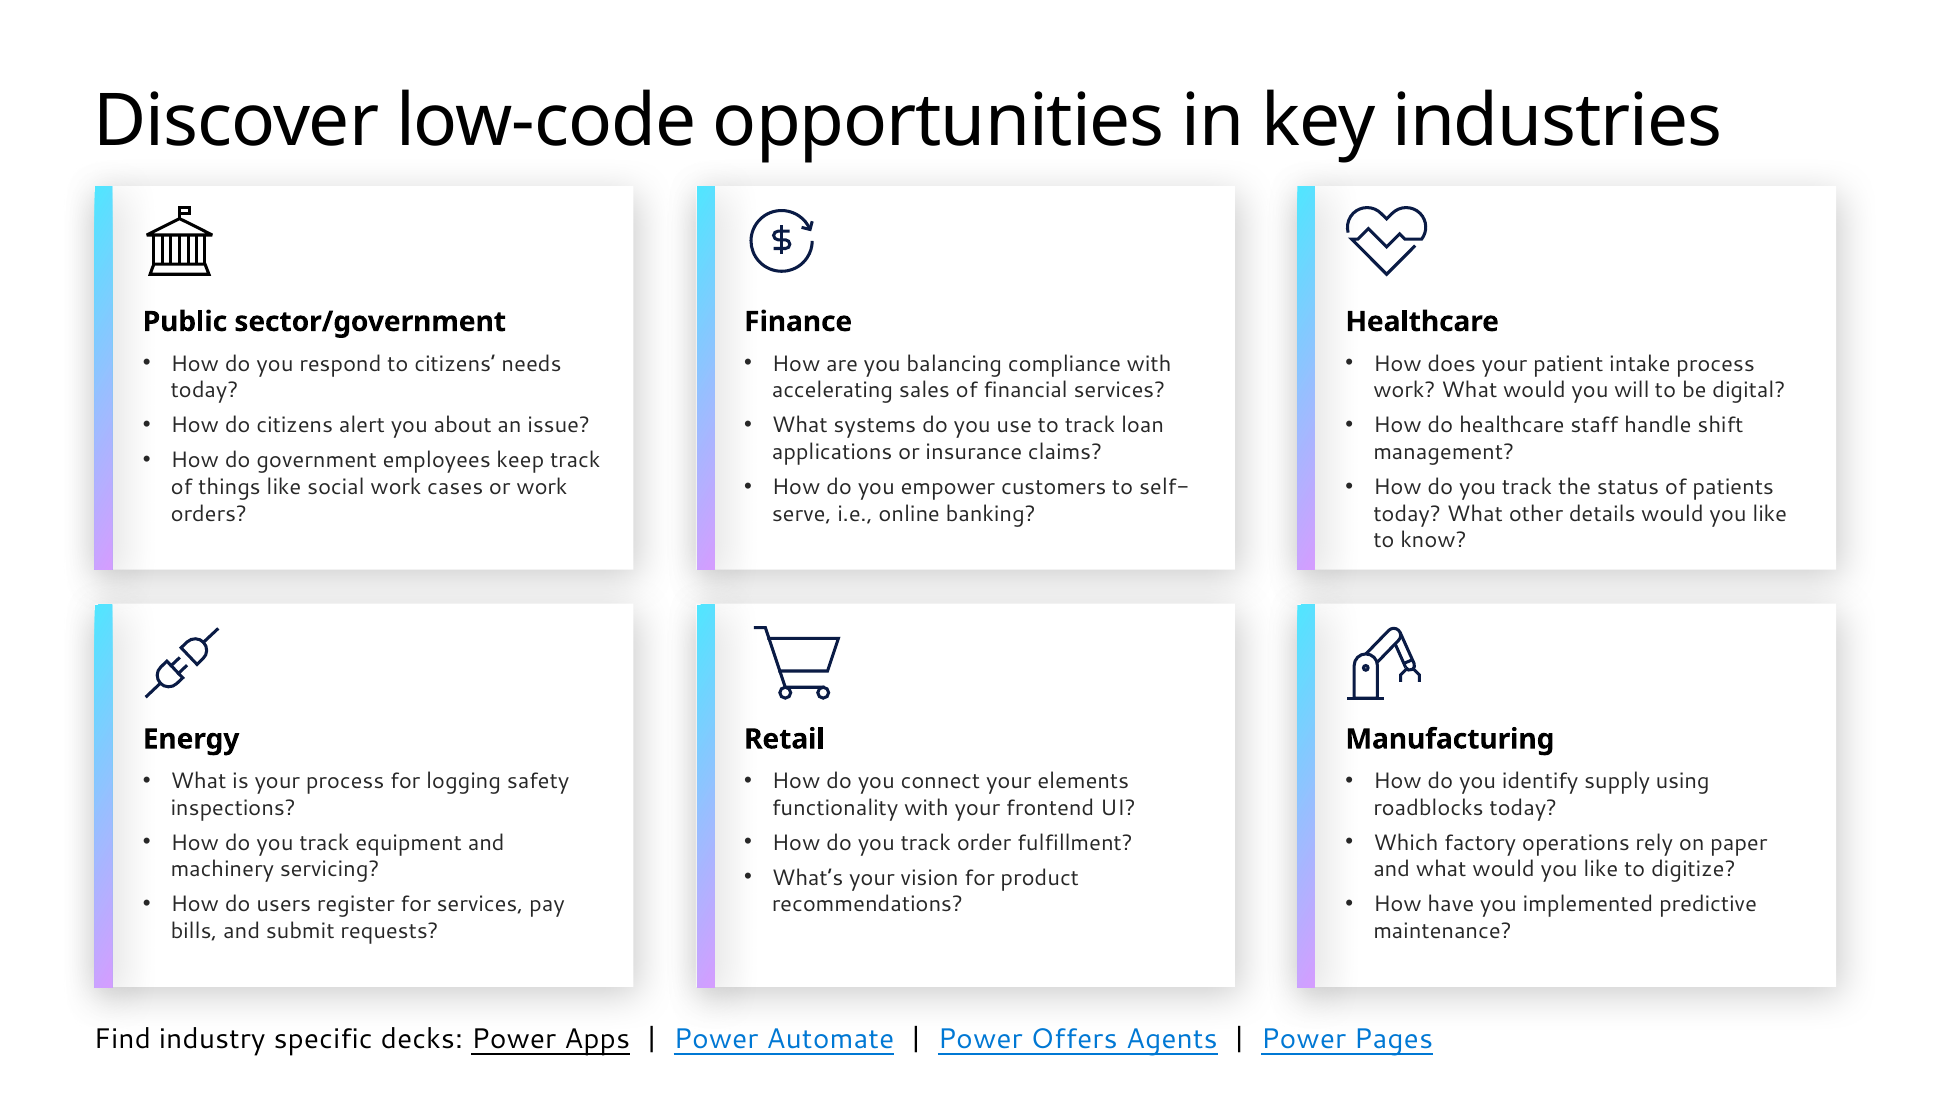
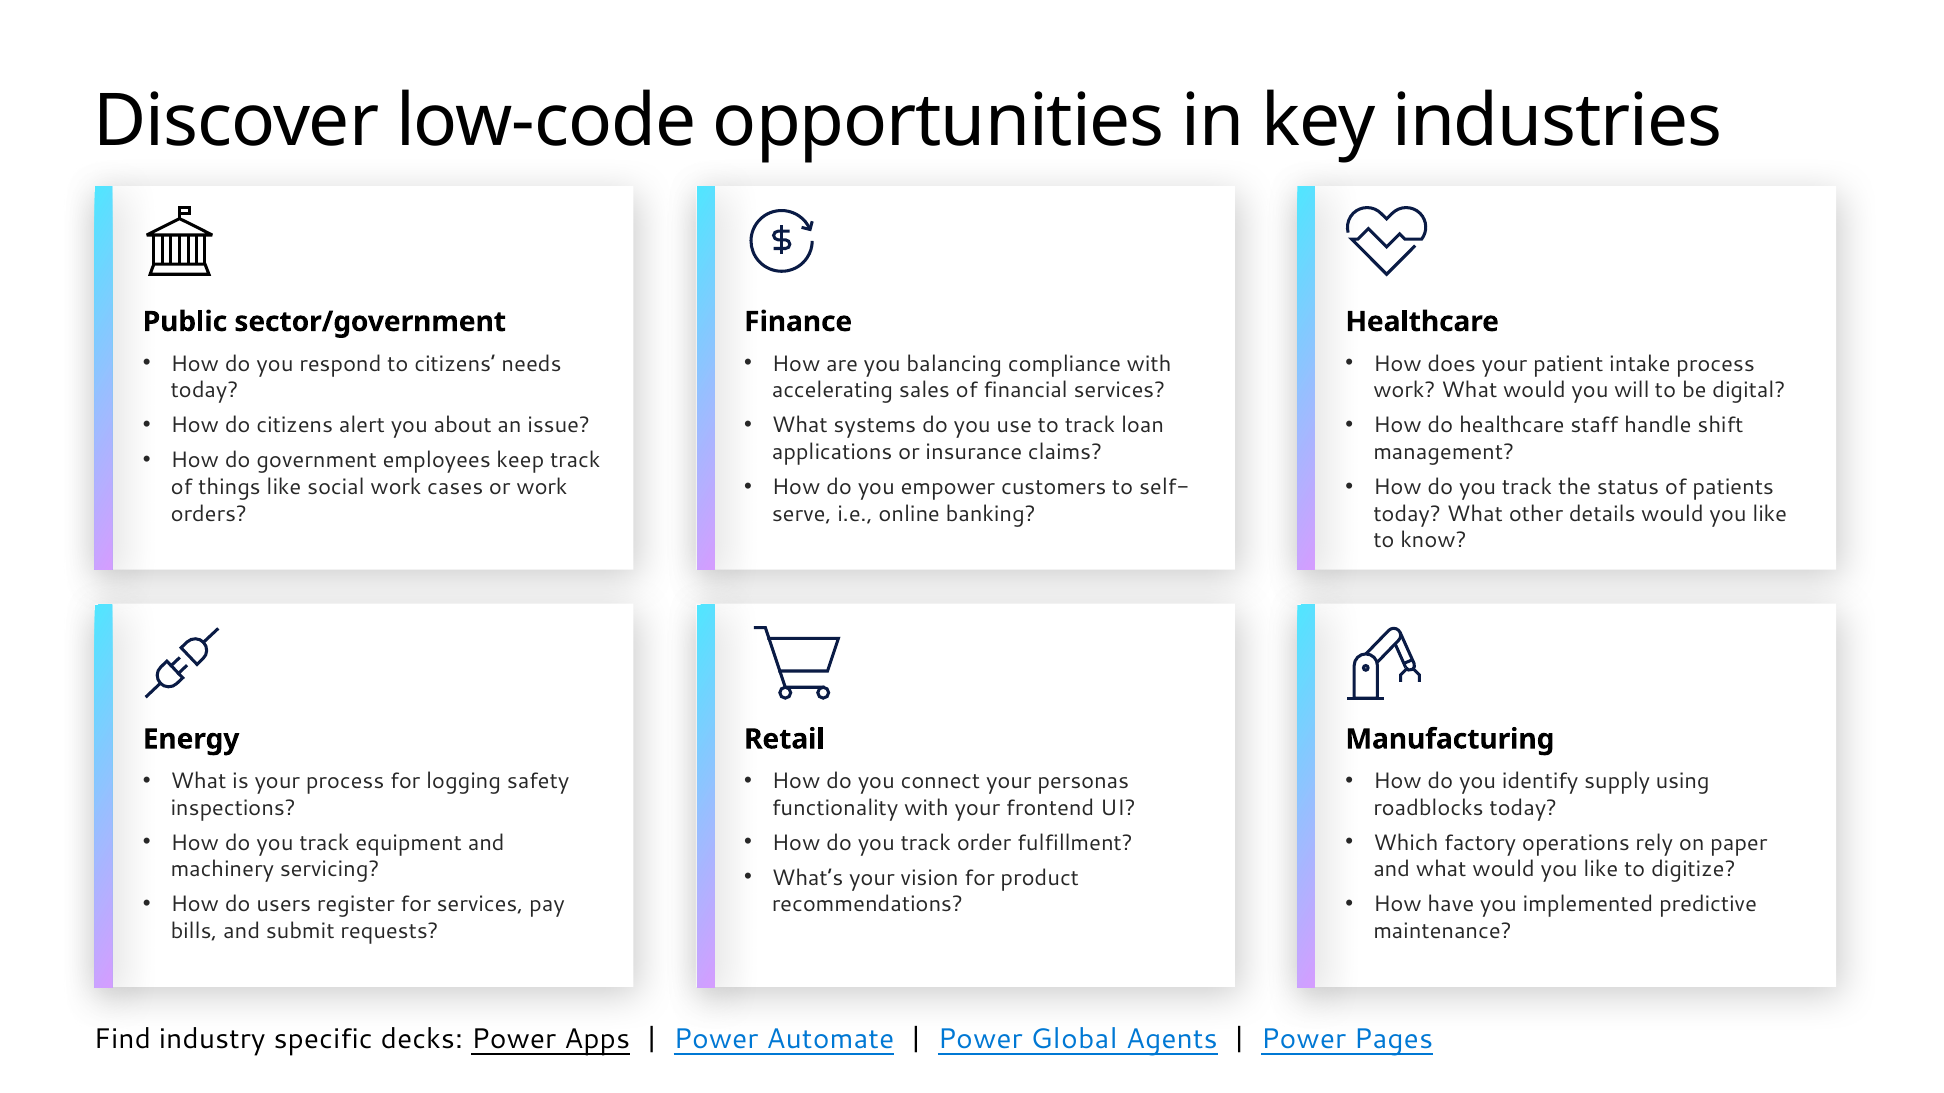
elements: elements -> personas
Offers: Offers -> Global
